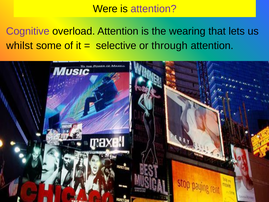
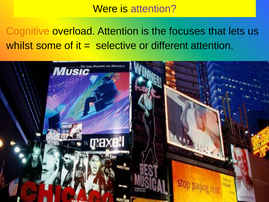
Cognitive colour: purple -> orange
wearing: wearing -> focuses
through: through -> different
